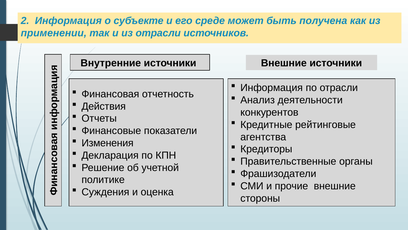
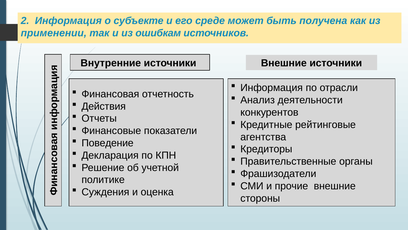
из отрасли: отрасли -> ошибкам
Изменения: Изменения -> Поведение
